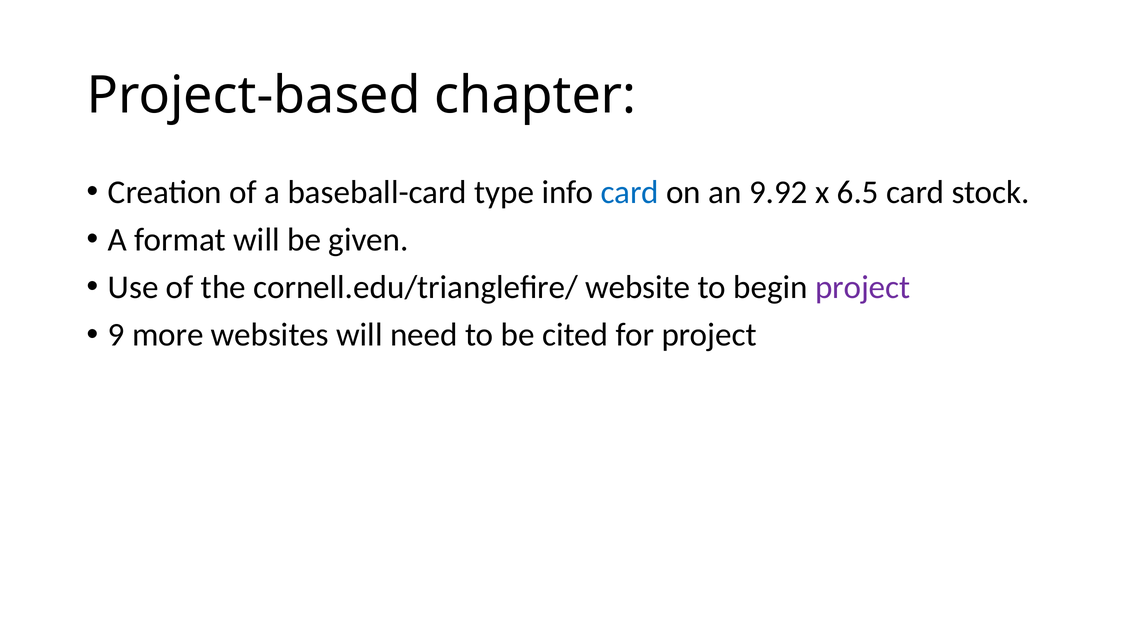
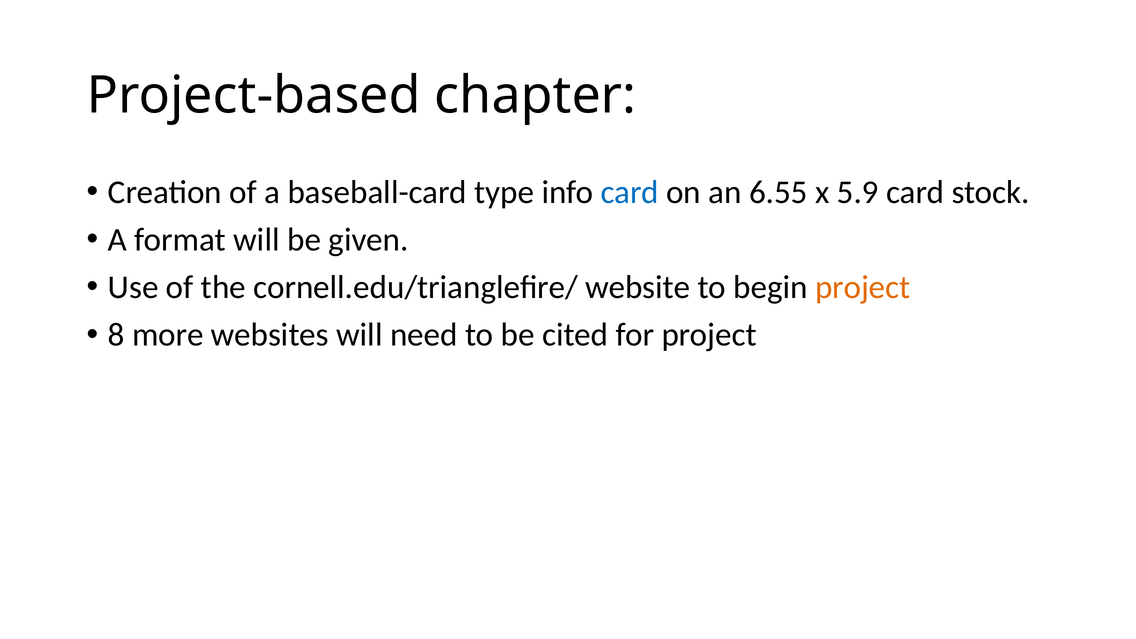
9.92: 9.92 -> 6.55
6.5: 6.5 -> 5.9
project at (863, 287) colour: purple -> orange
9: 9 -> 8
